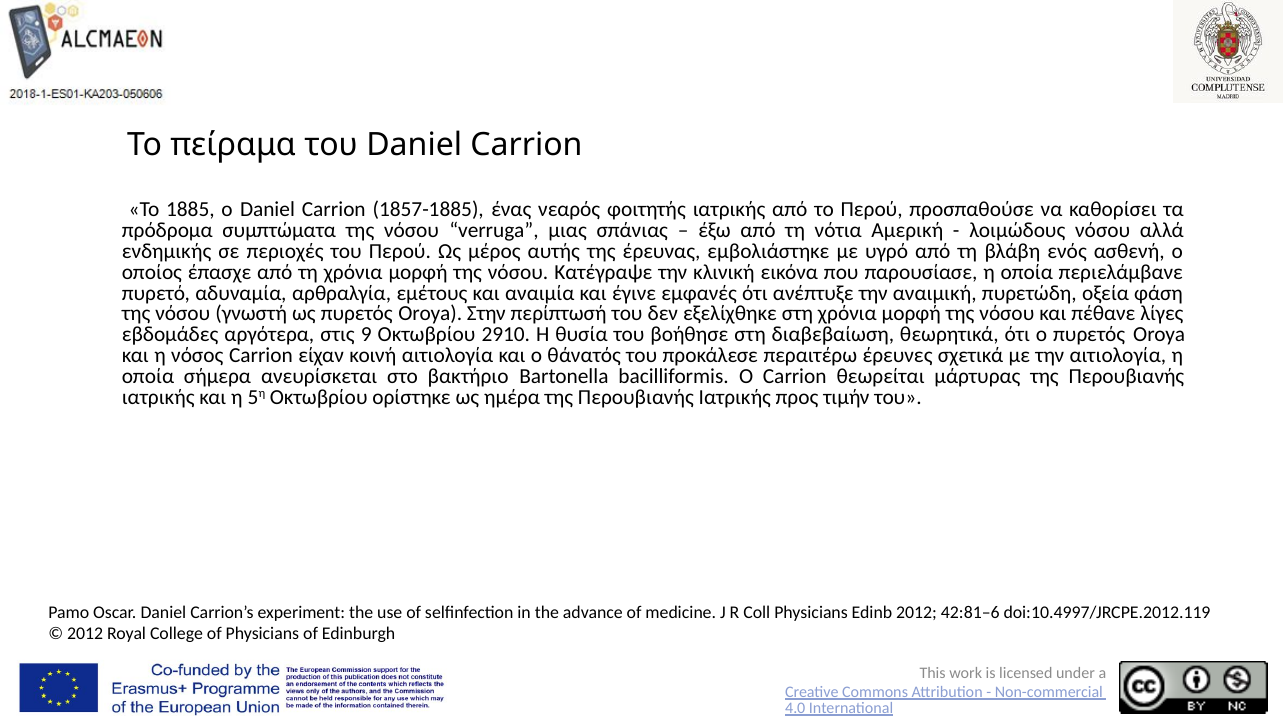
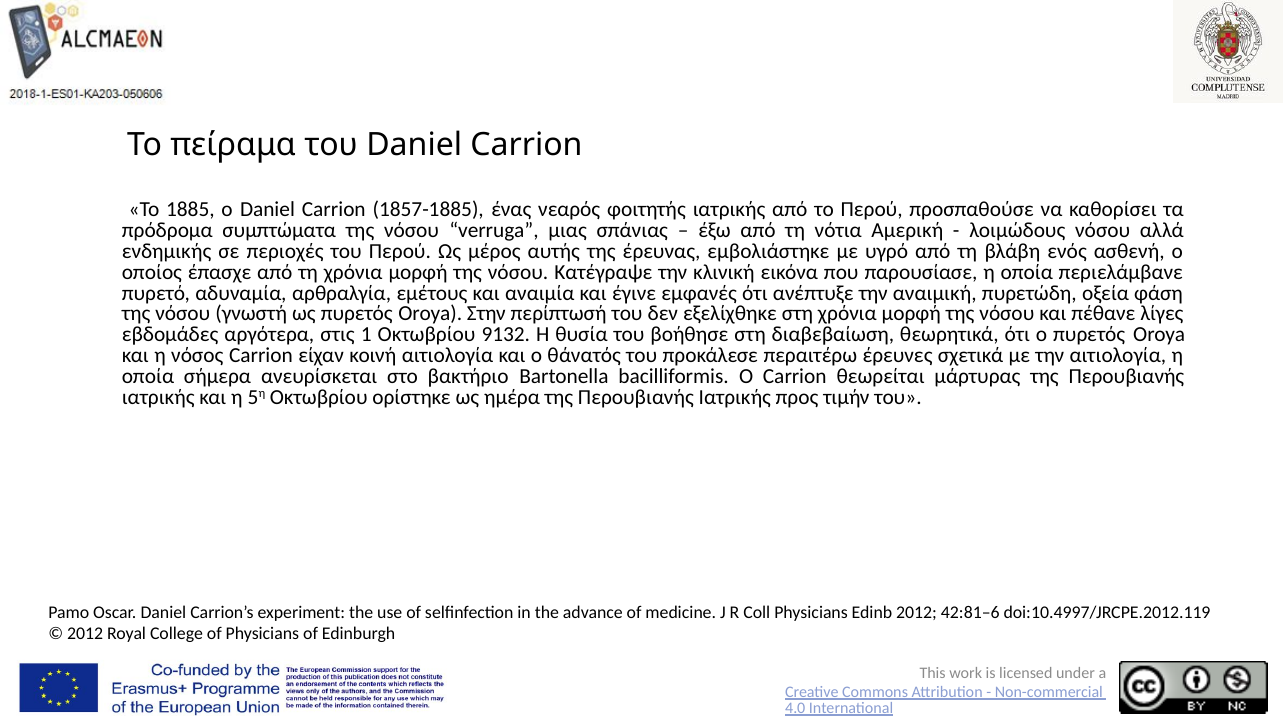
9: 9 -> 1
2910: 2910 -> 9132
